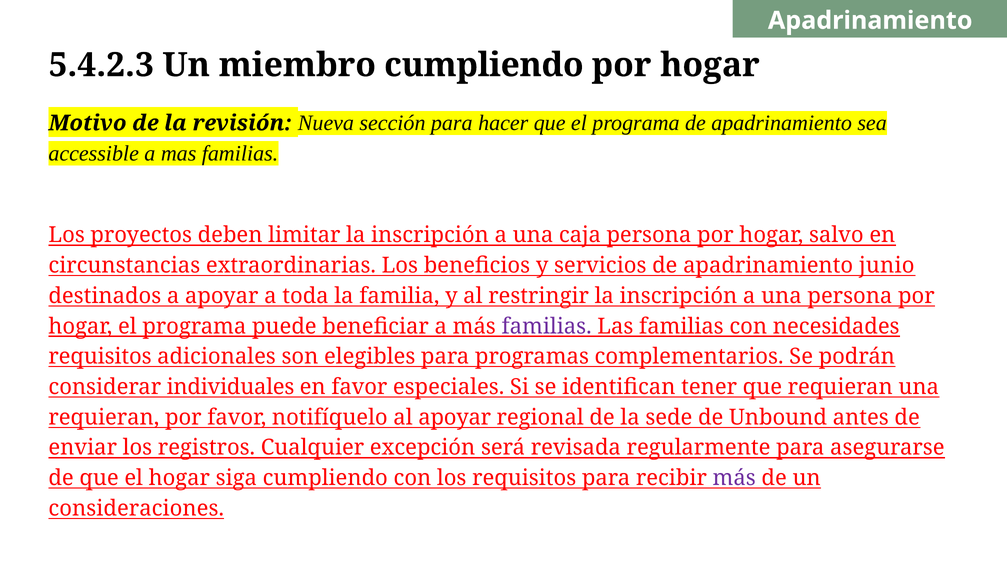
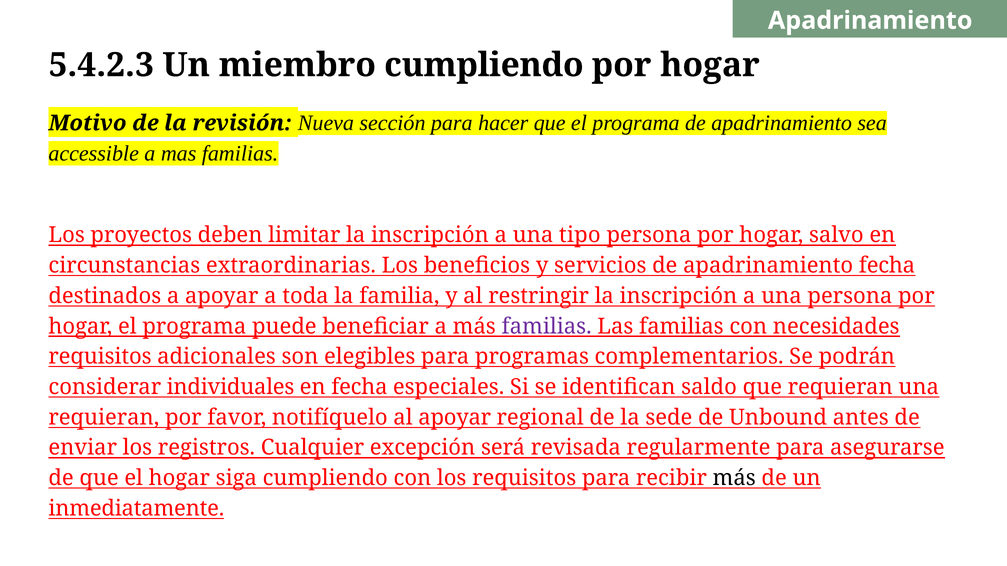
caja: caja -> tipo
apadrinamiento junio: junio -> fecha
en favor: favor -> fecha
tener: tener -> saldo
más at (734, 478) colour: purple -> black
consideraciones: consideraciones -> inmediatamente
